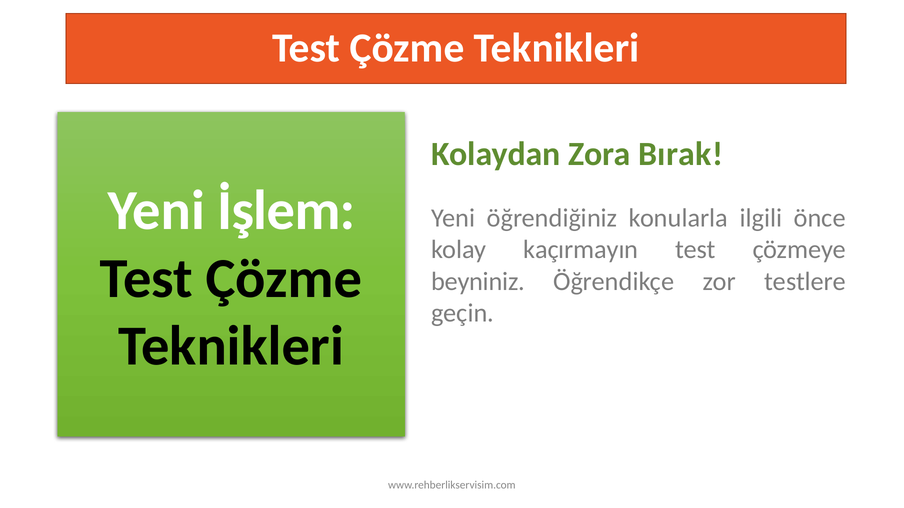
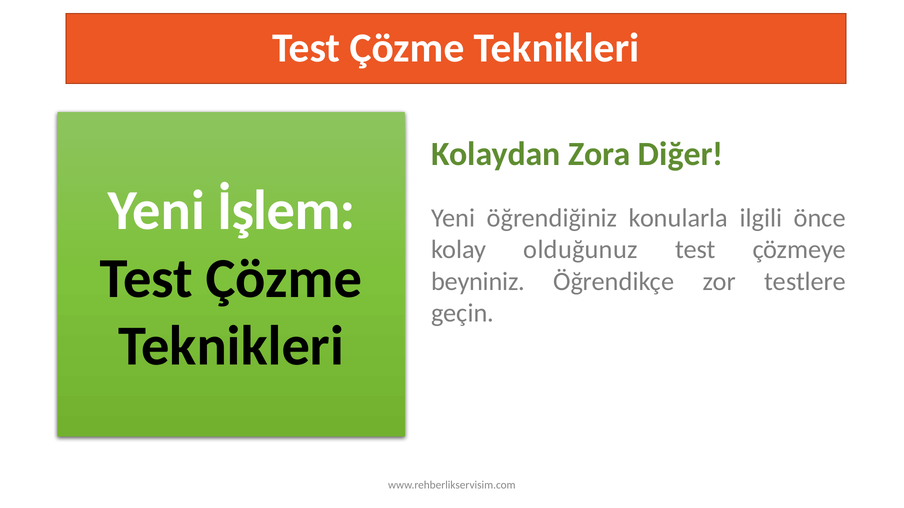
Bırak: Bırak -> Diğer
kaçırmayın: kaçırmayın -> olduğunuz
